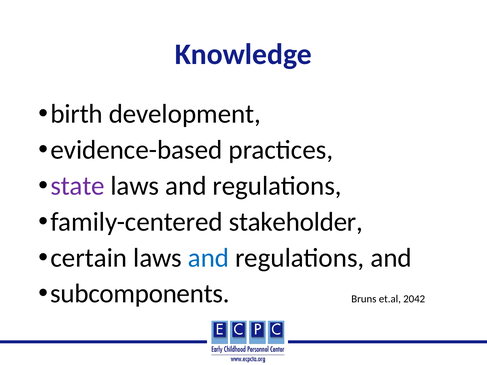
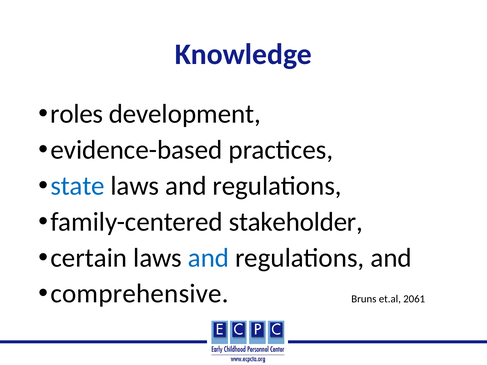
birth: birth -> roles
state colour: purple -> blue
subcomponents: subcomponents -> comprehensive
2042: 2042 -> 2061
